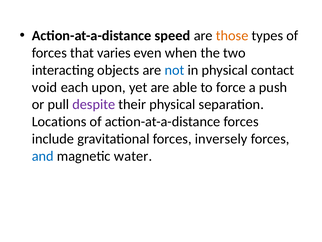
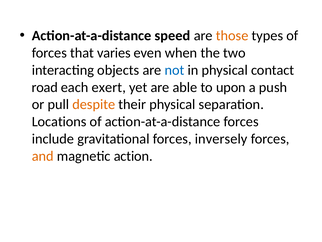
void: void -> road
upon: upon -> exert
force: force -> upon
despite colour: purple -> orange
and colour: blue -> orange
water: water -> action
